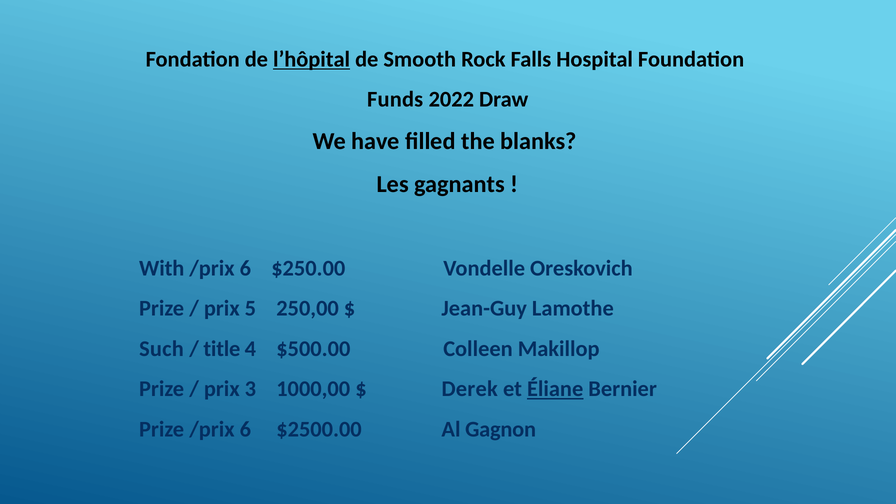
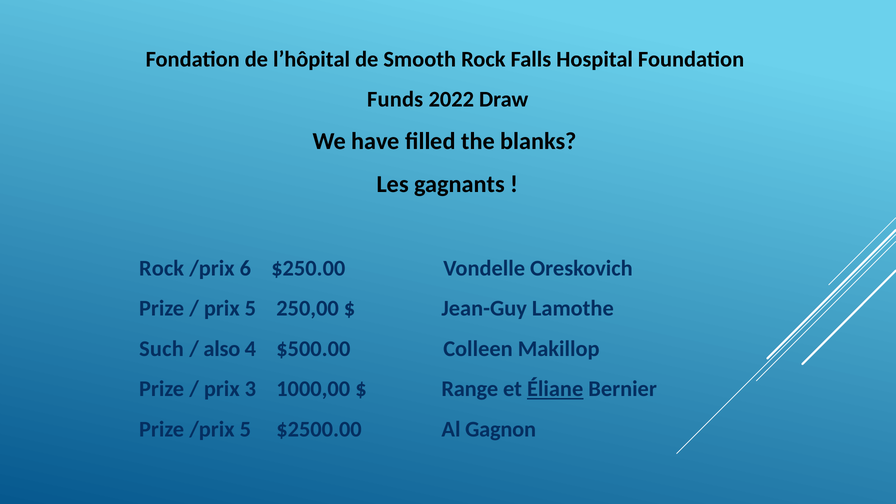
l’hôpital underline: present -> none
With at (162, 268): With -> Rock
title: title -> also
Derek: Derek -> Range
Prize /prix 6: 6 -> 5
